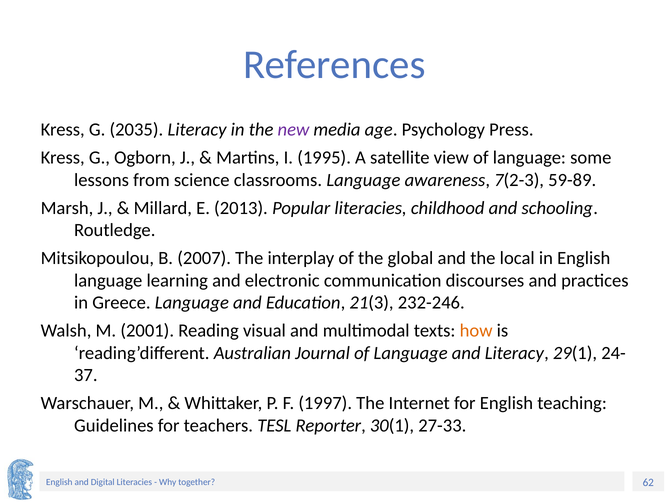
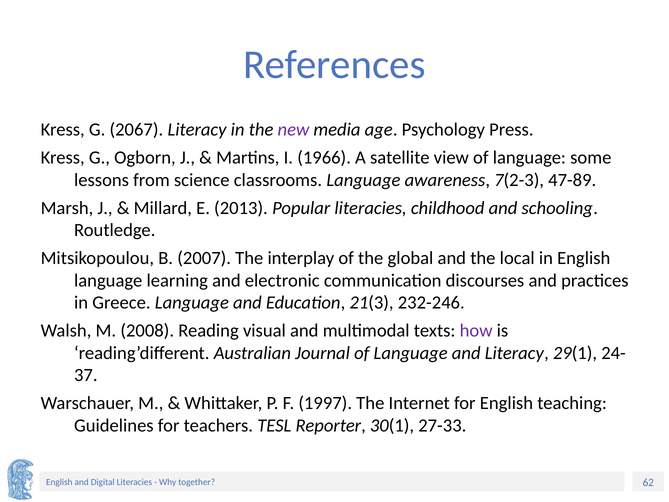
2035: 2035 -> 2067
1995: 1995 -> 1966
59-89: 59-89 -> 47-89
2001: 2001 -> 2008
how colour: orange -> purple
